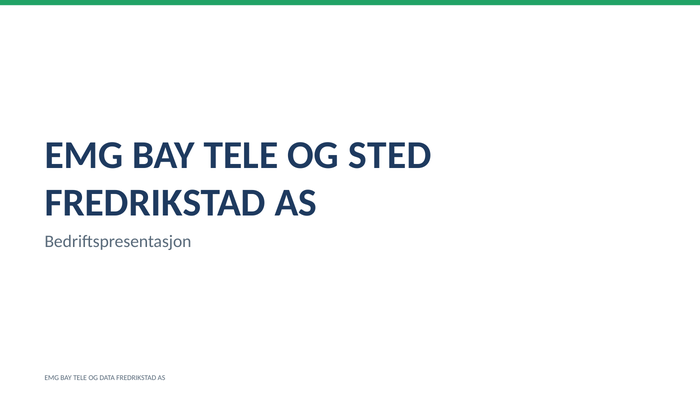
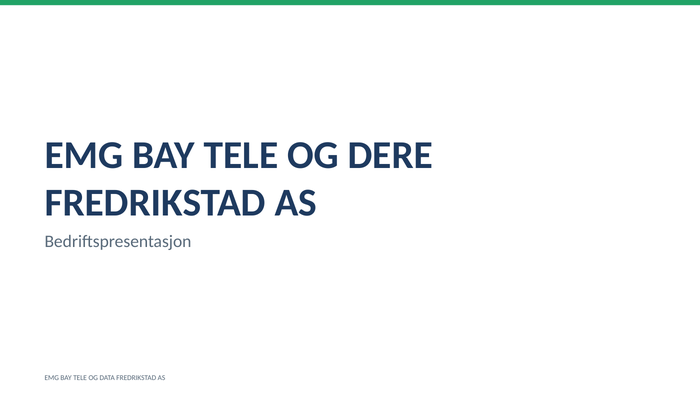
STED: STED -> DERE
